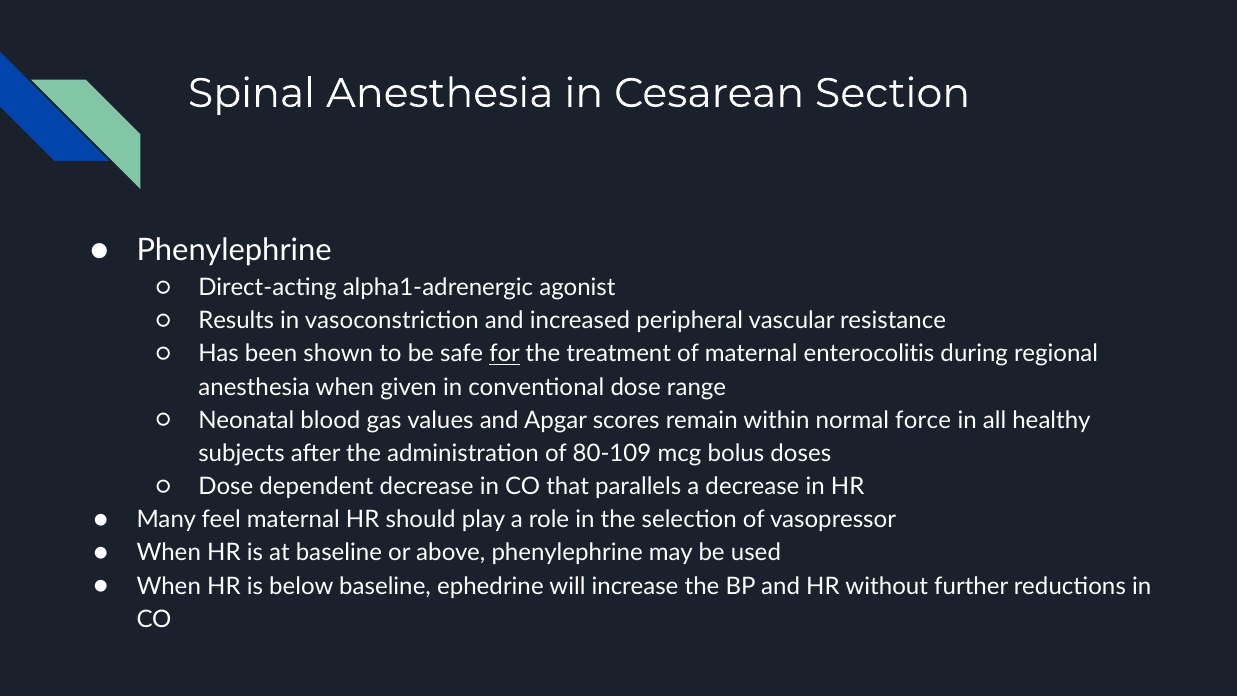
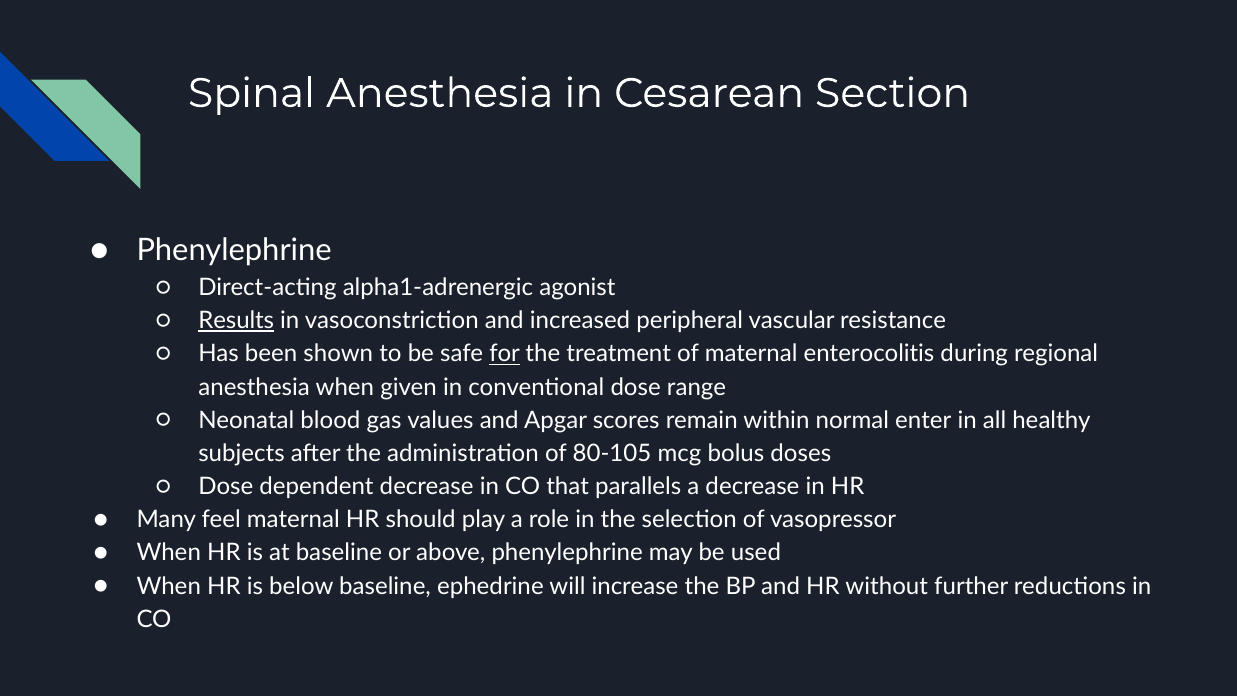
Results underline: none -> present
force: force -> enter
80-109: 80-109 -> 80-105
